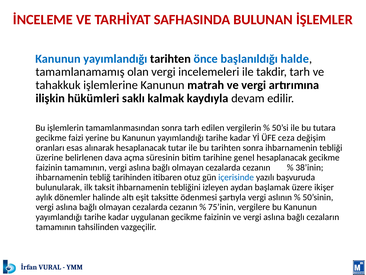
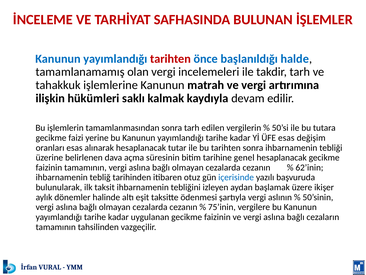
tarihten at (170, 59) colour: black -> red
ÜFE ceza: ceza -> esas
38’inin: 38’inin -> 62’inin
